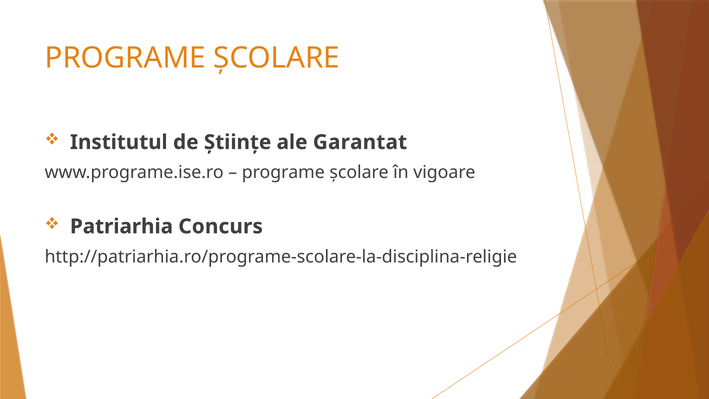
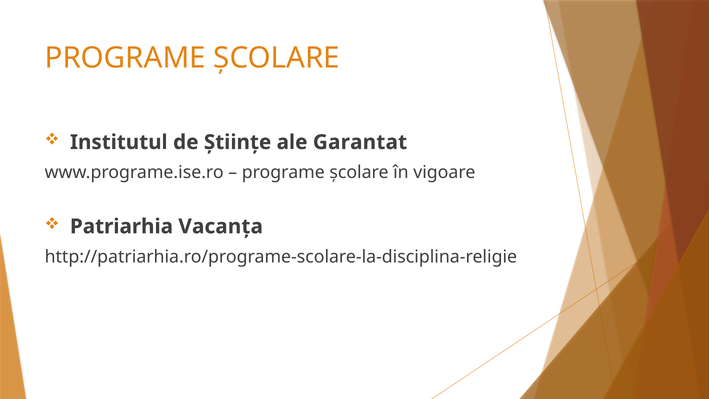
Concurs: Concurs -> Vacanța
